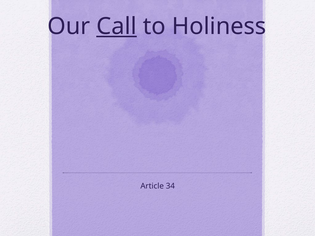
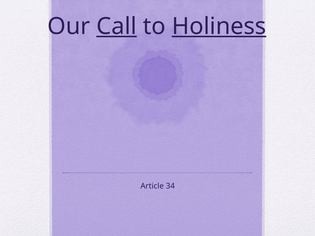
Holiness underline: none -> present
